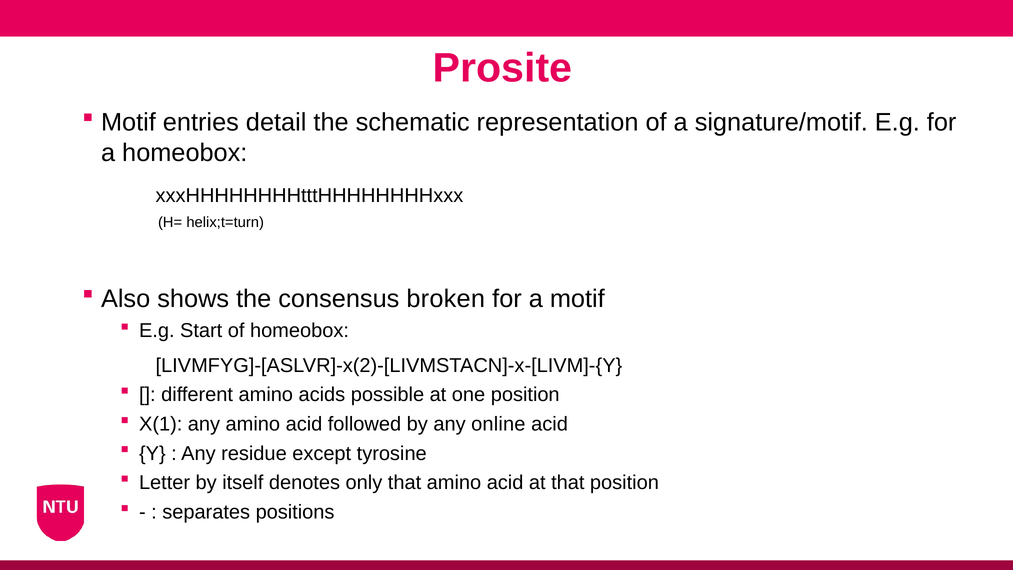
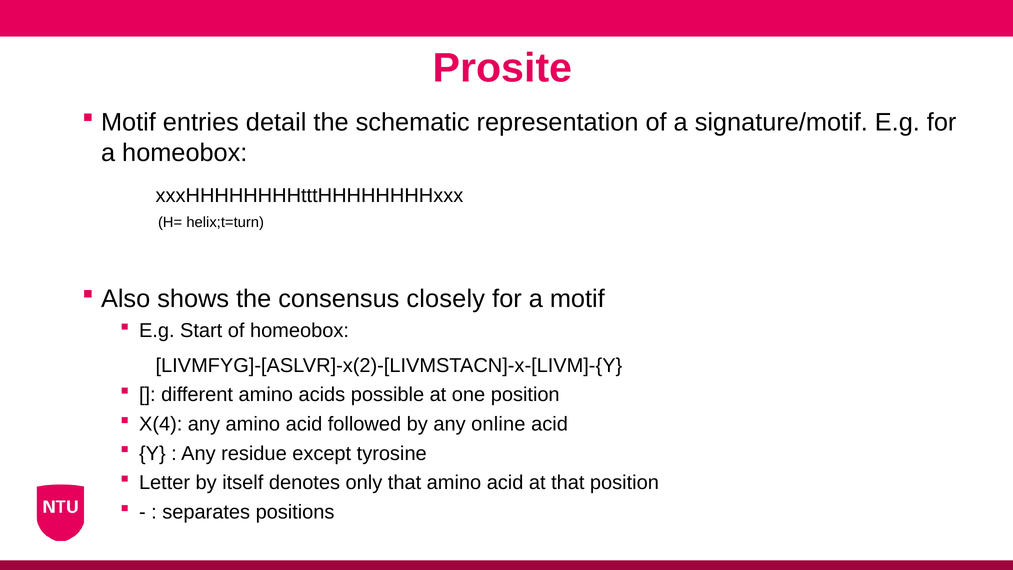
broken: broken -> closely
X(1: X(1 -> X(4
